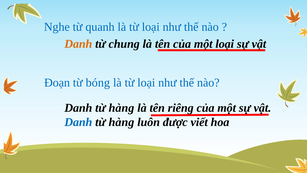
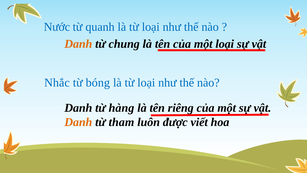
Nghe: Nghe -> Nước
Đoạn: Đoạn -> Nhắc
Danh at (78, 122) colour: blue -> orange
hàng at (121, 122): hàng -> tham
